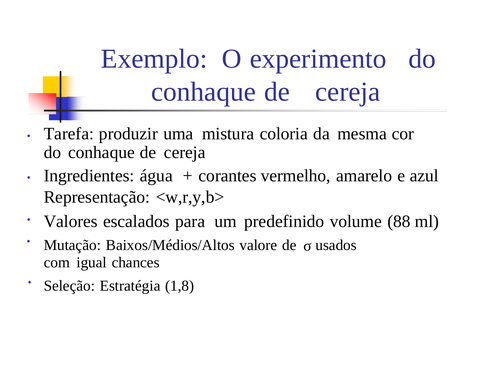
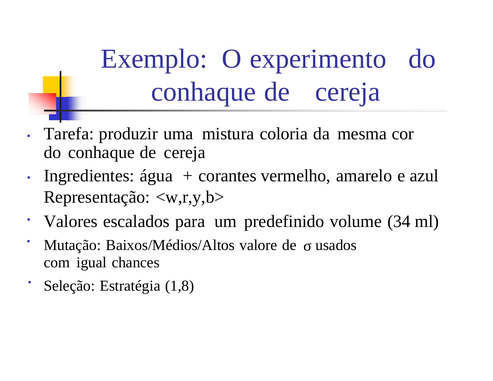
88: 88 -> 34
